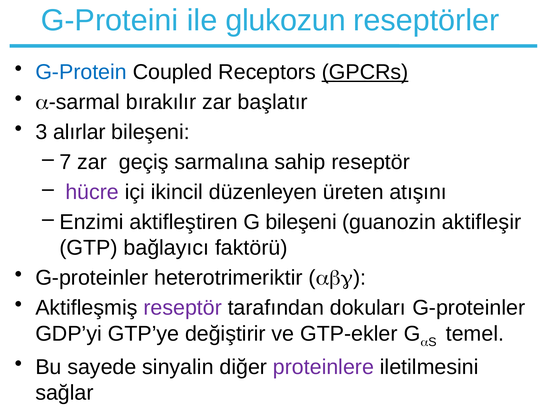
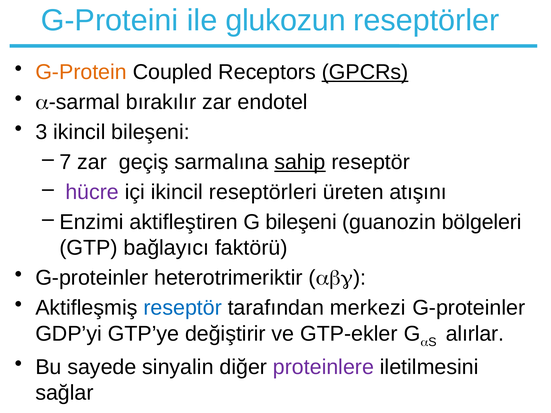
G-Protein colour: blue -> orange
başlatır: başlatır -> endotel
3 alırlar: alırlar -> ikincil
sahip underline: none -> present
düzenleyen: düzenleyen -> reseptörleri
aktifleşir: aktifleşir -> bölgeleri
reseptör at (183, 308) colour: purple -> blue
dokuları: dokuları -> merkezi
temel: temel -> alırlar
